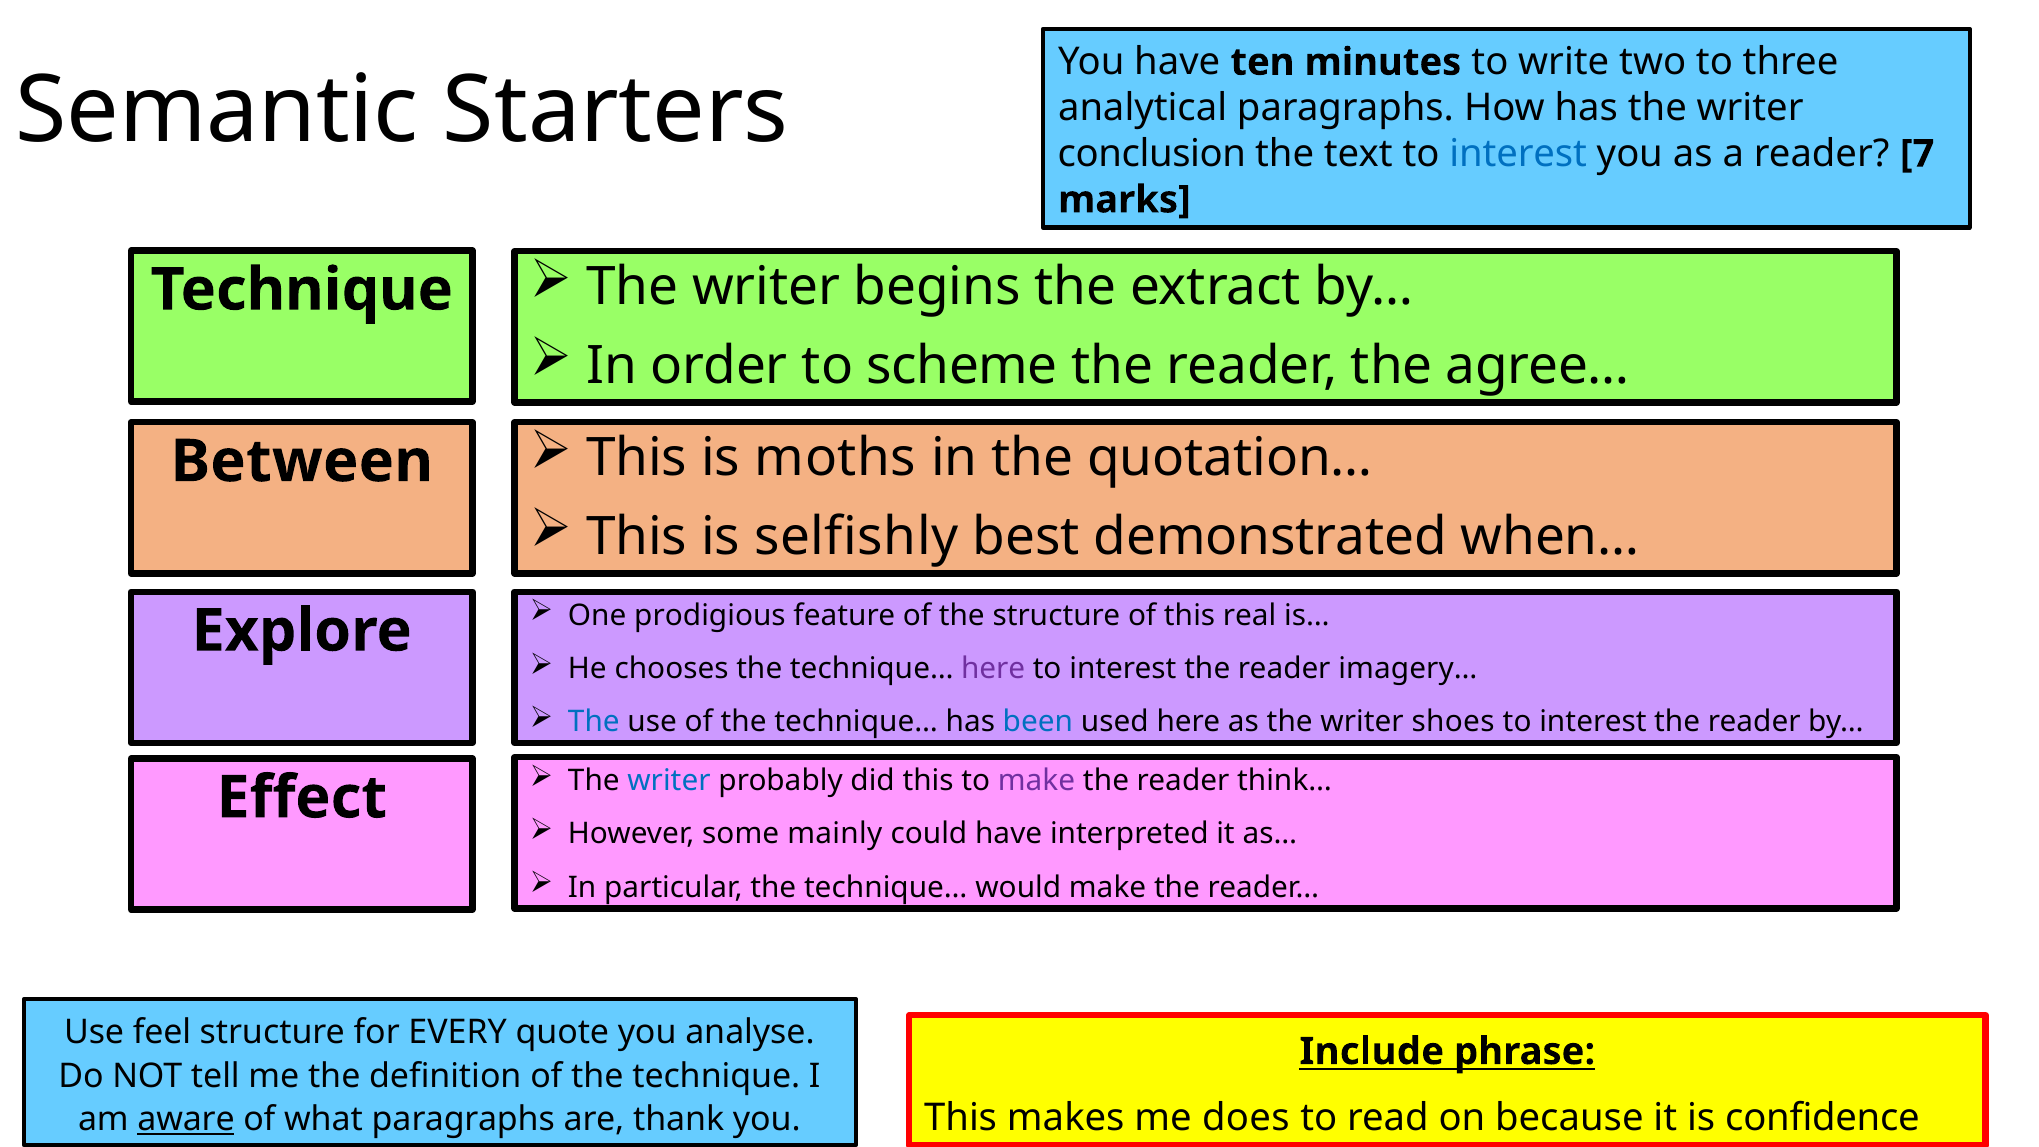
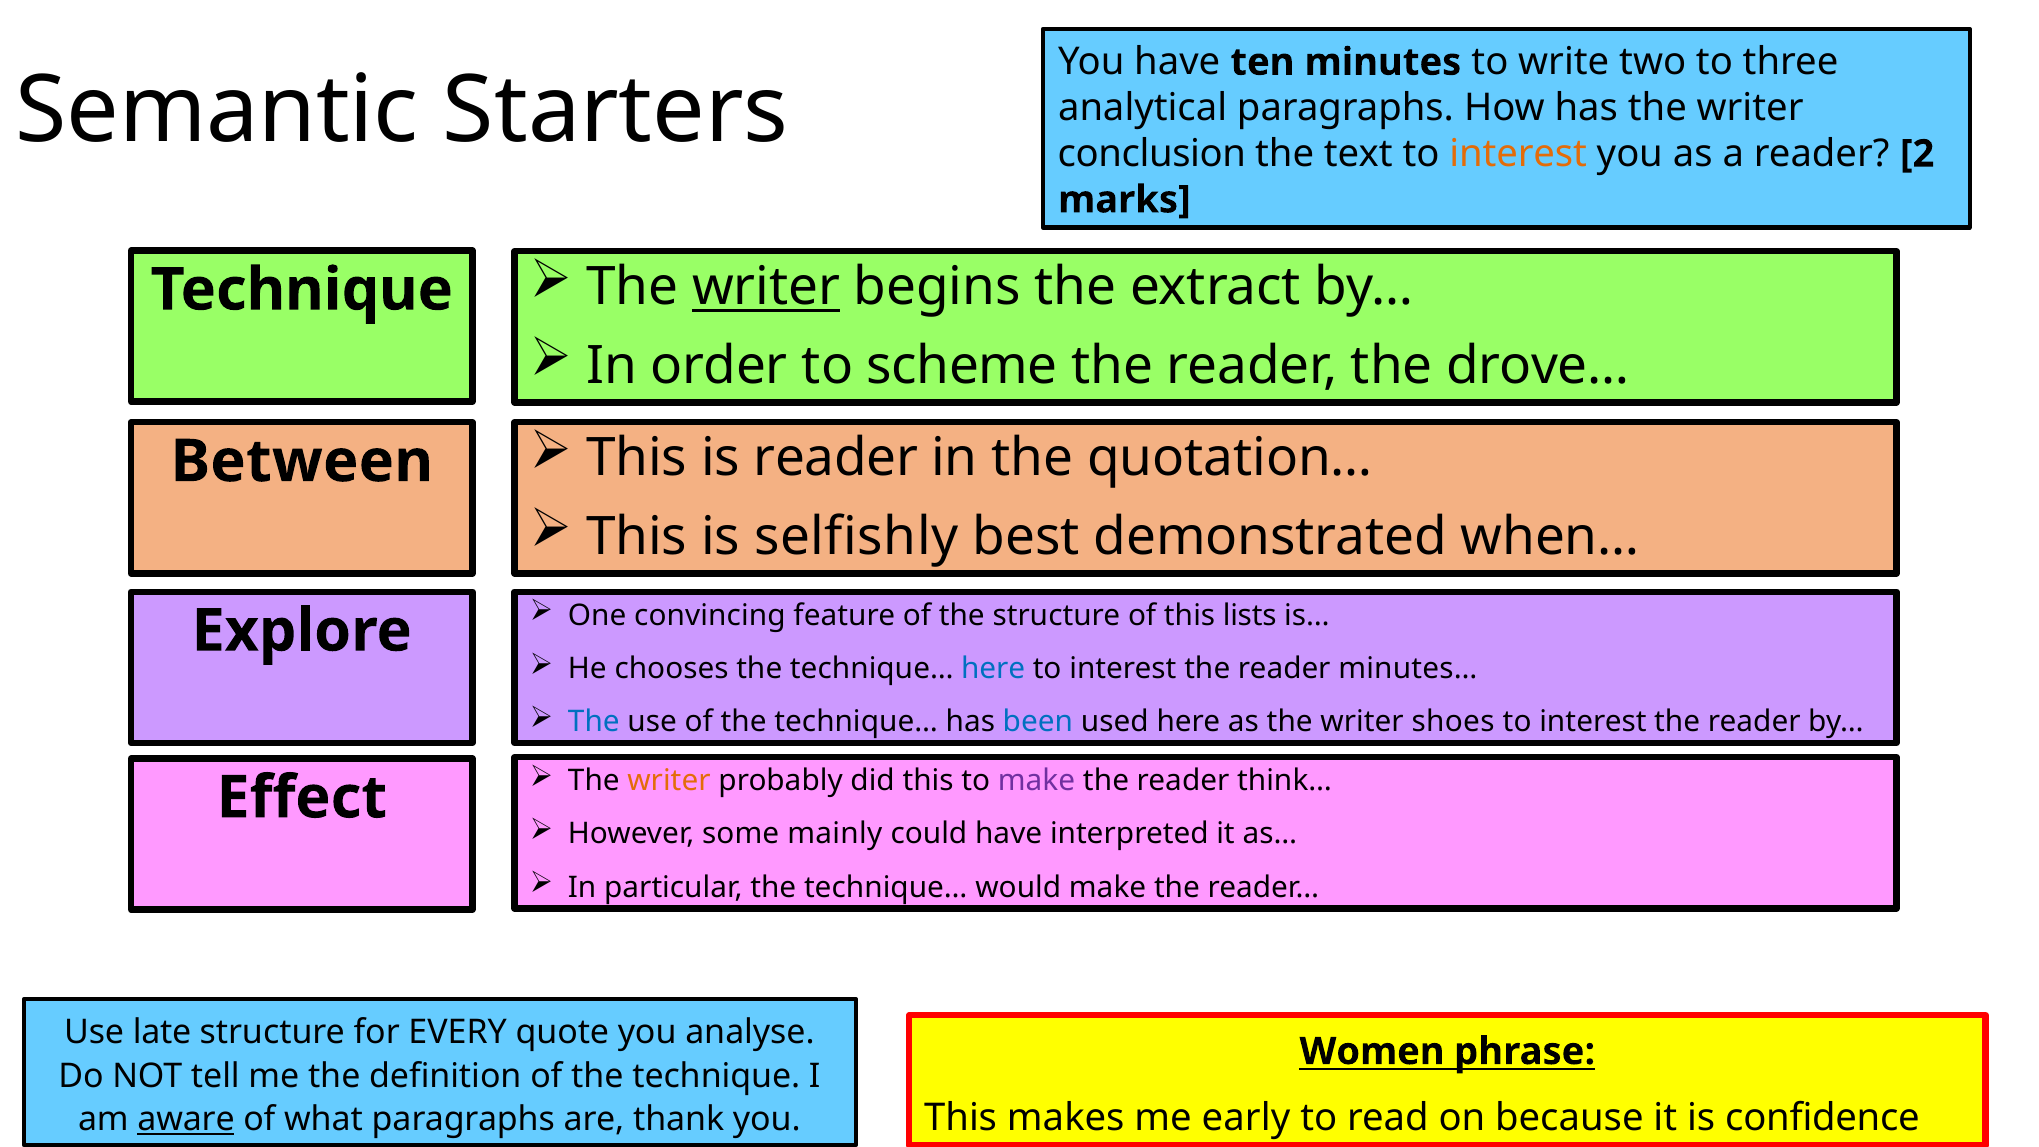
interest at (1518, 154) colour: blue -> orange
7: 7 -> 2
writer at (766, 287) underline: none -> present
agree…: agree… -> drove…
is moths: moths -> reader
prodigious: prodigious -> convincing
real: real -> lists
here at (993, 669) colour: purple -> blue
imagery…: imagery… -> minutes…
writer at (669, 781) colour: blue -> orange
feel: feel -> late
Include: Include -> Women
does: does -> early
